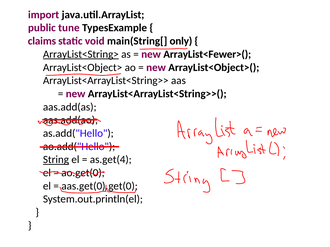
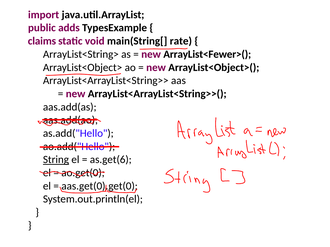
tune: tune -> adds
only: only -> rate
ArrayList<String> underline: present -> none
as.get(4: as.get(4 -> as.get(6
